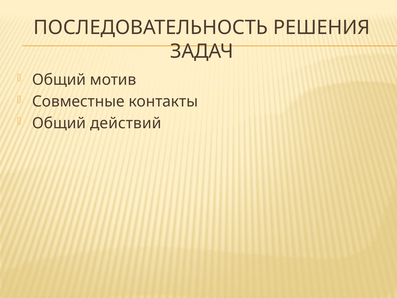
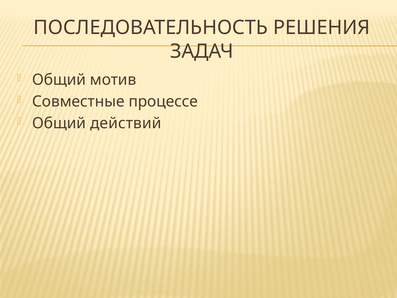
контакты: контакты -> процессе
